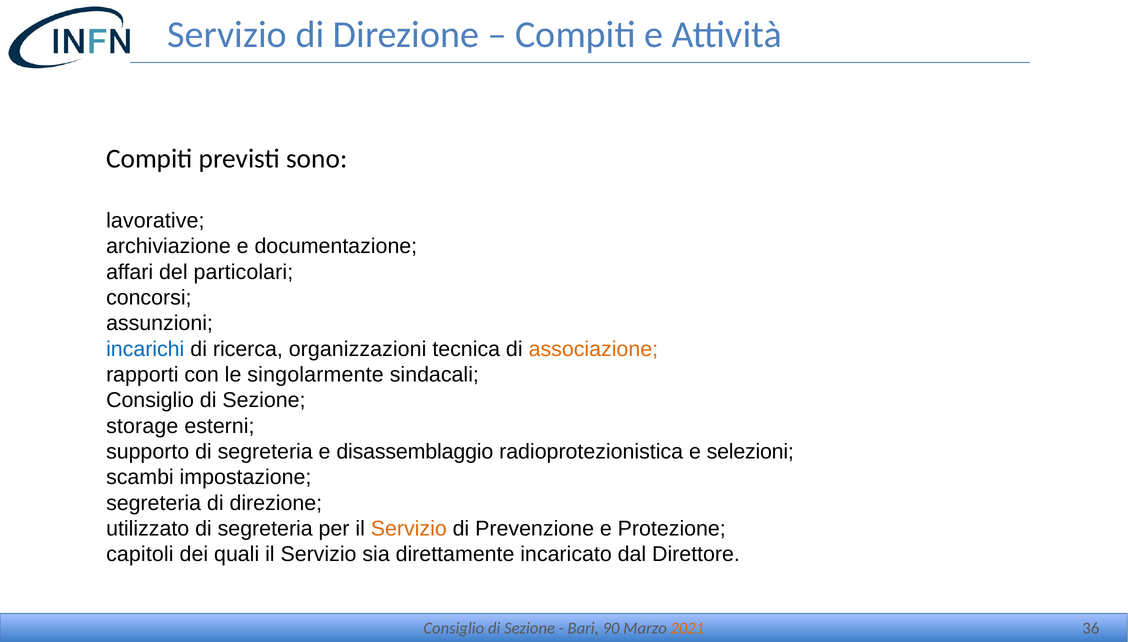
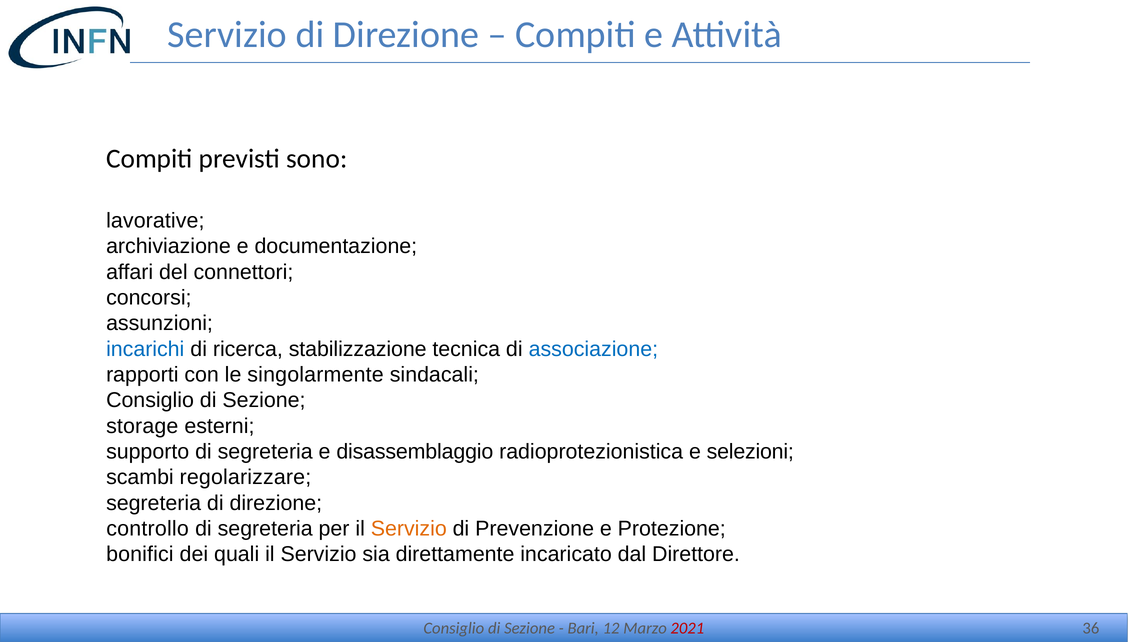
particolari: particolari -> connettori
organizzazioni: organizzazioni -> stabilizzazione
associazione colour: orange -> blue
impostazione: impostazione -> regolarizzare
utilizzato: utilizzato -> controllo
capitoli: capitoli -> bonifici
90: 90 -> 12
2021 colour: orange -> red
